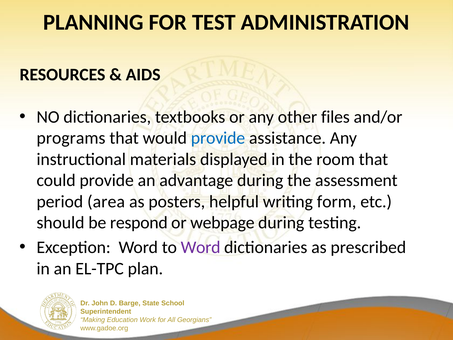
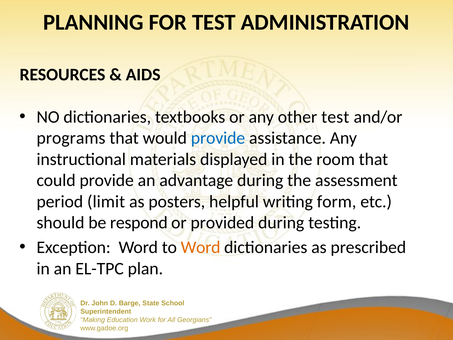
other files: files -> test
area: area -> limit
webpage: webpage -> provided
Word at (201, 247) colour: purple -> orange
